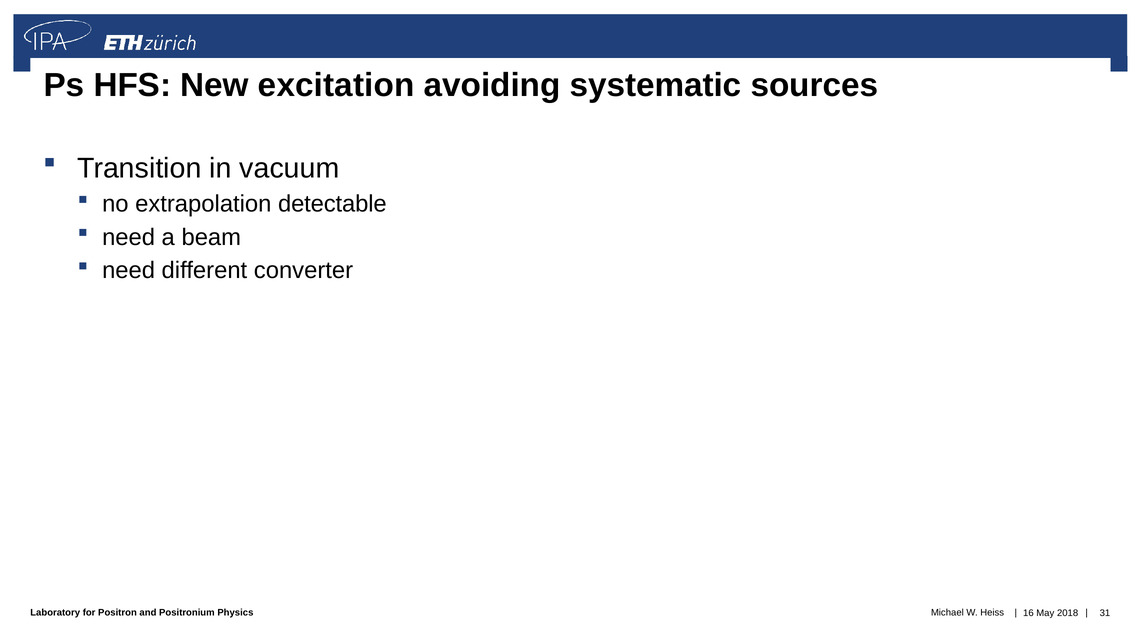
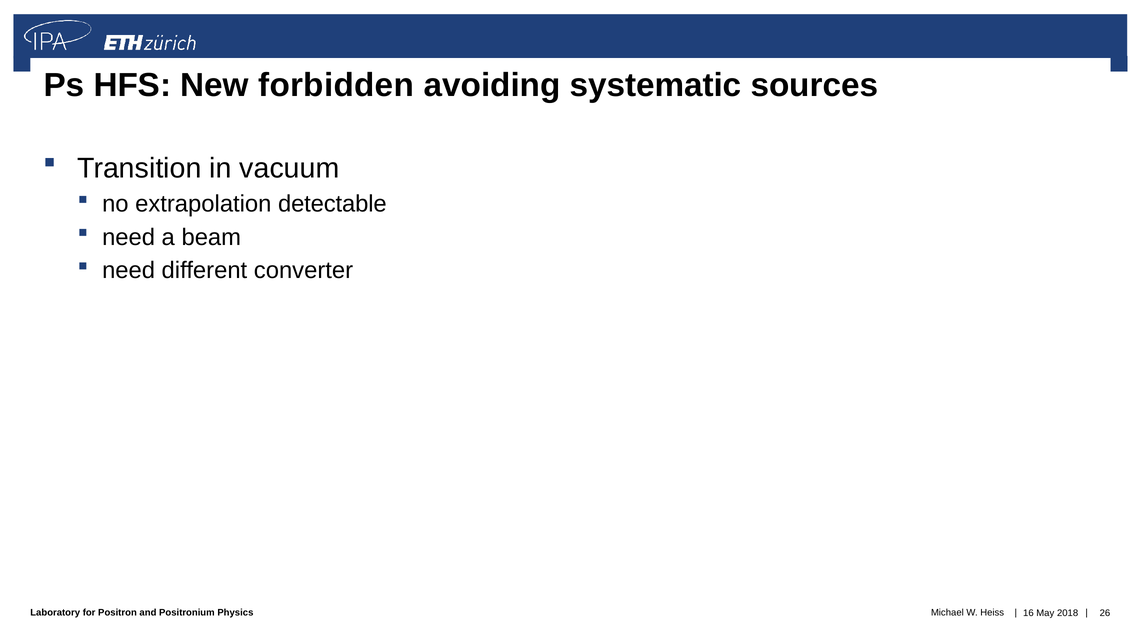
excitation: excitation -> forbidden
31: 31 -> 26
